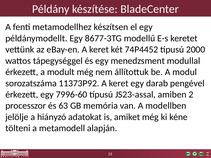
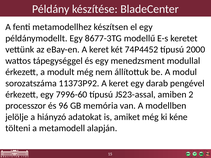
63: 63 -> 96
